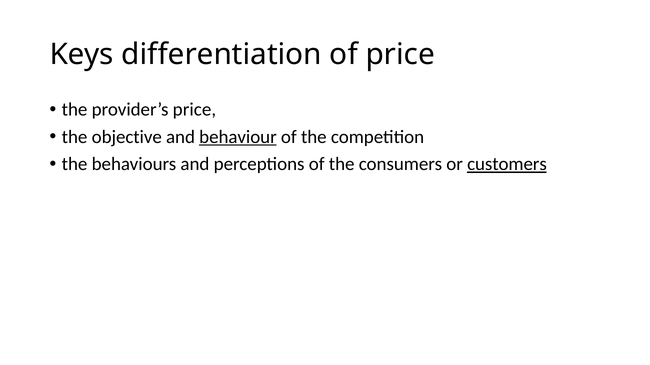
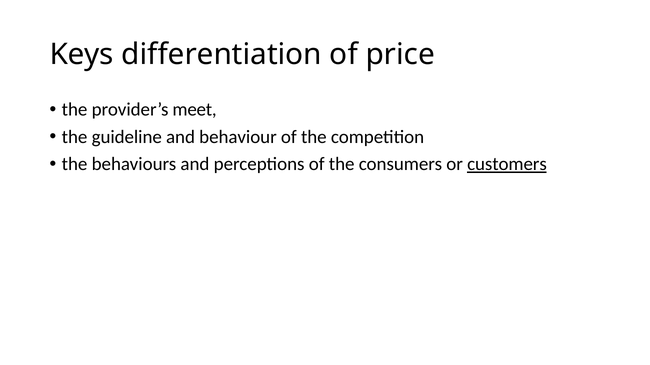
provider’s price: price -> meet
objective: objective -> guideline
behaviour underline: present -> none
